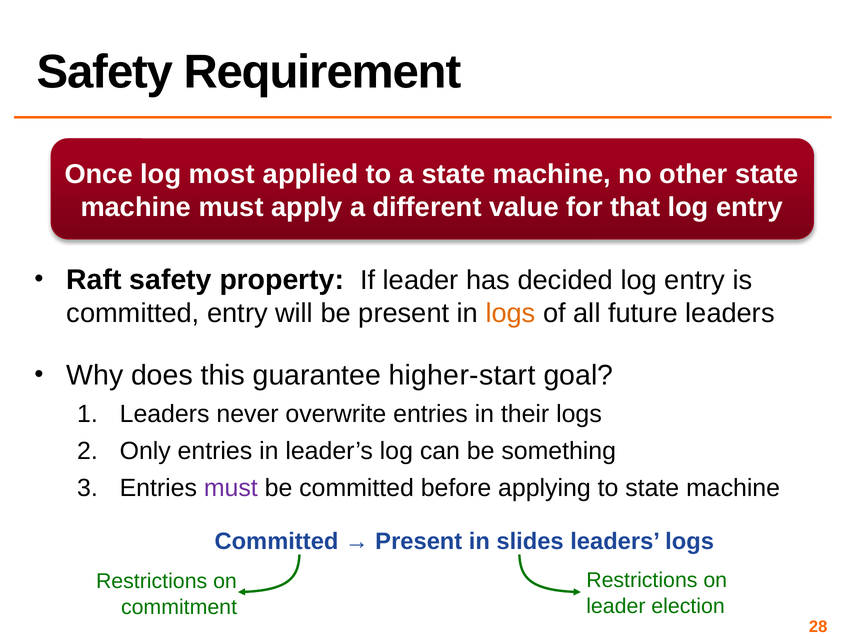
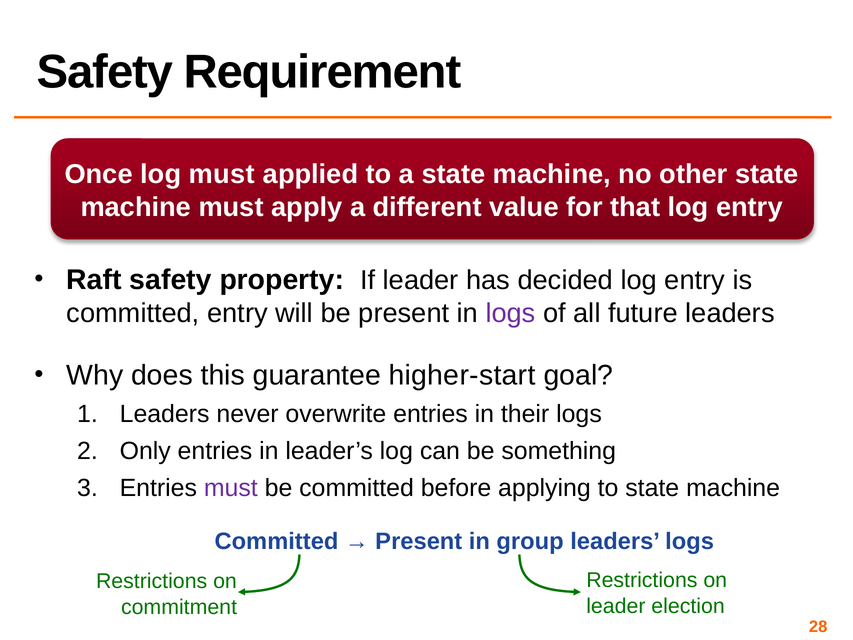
log most: most -> must
logs at (511, 313) colour: orange -> purple
slides: slides -> group
